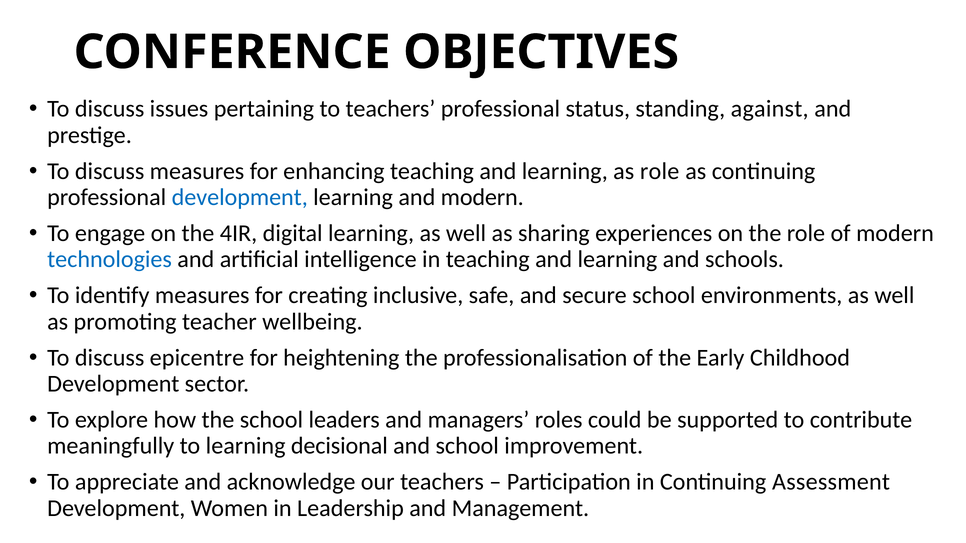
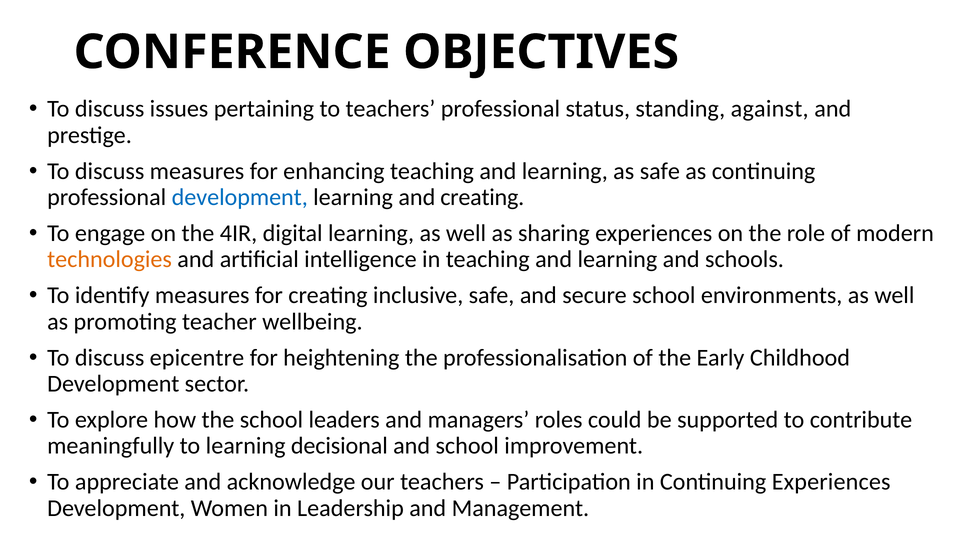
as role: role -> safe
and modern: modern -> creating
technologies colour: blue -> orange
Continuing Assessment: Assessment -> Experiences
